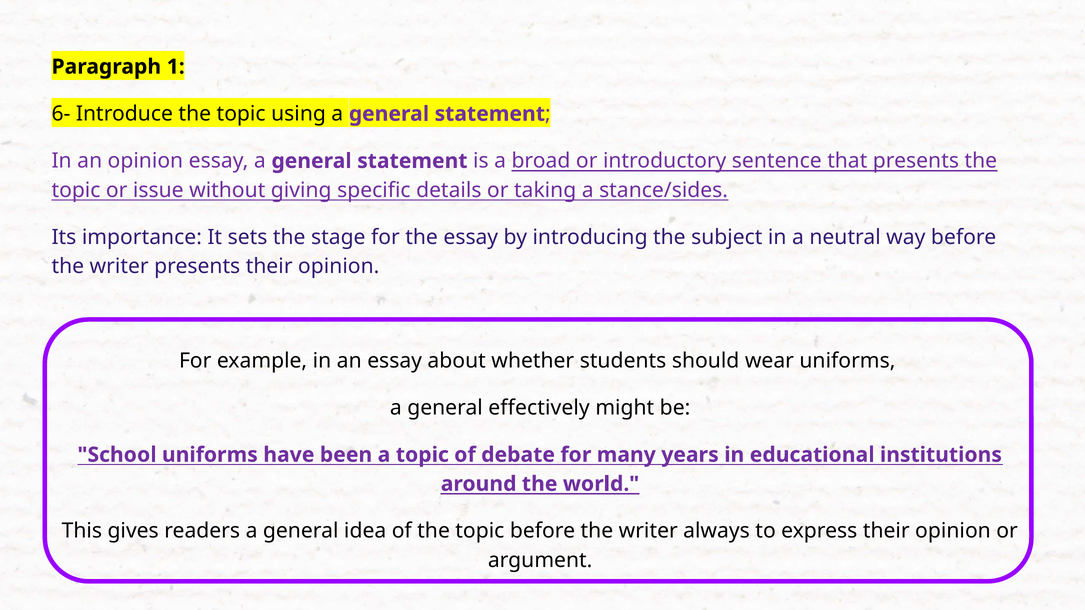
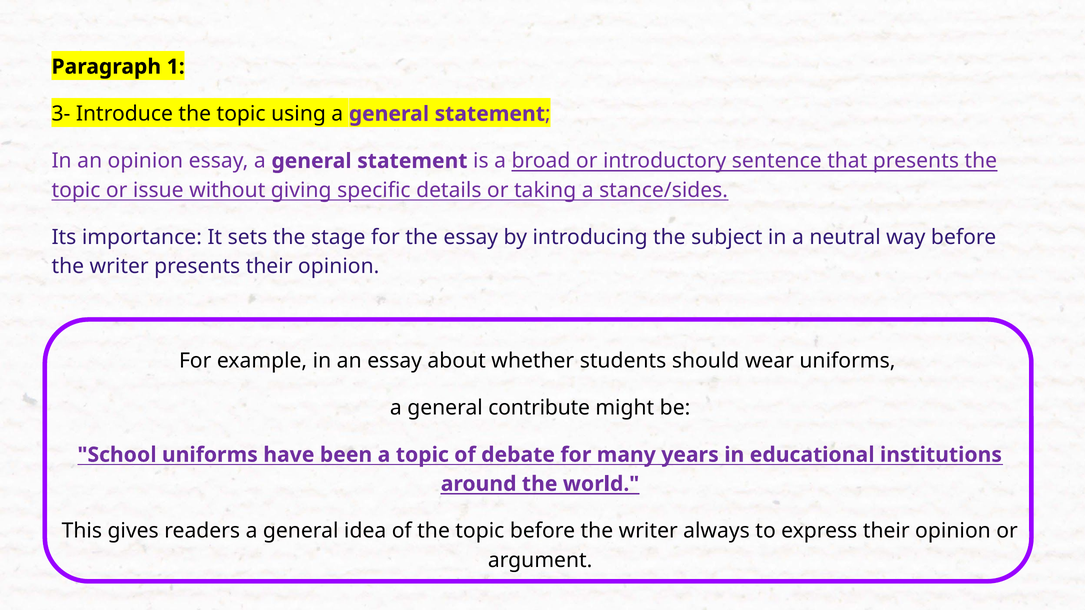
6-: 6- -> 3-
effectively: effectively -> contribute
